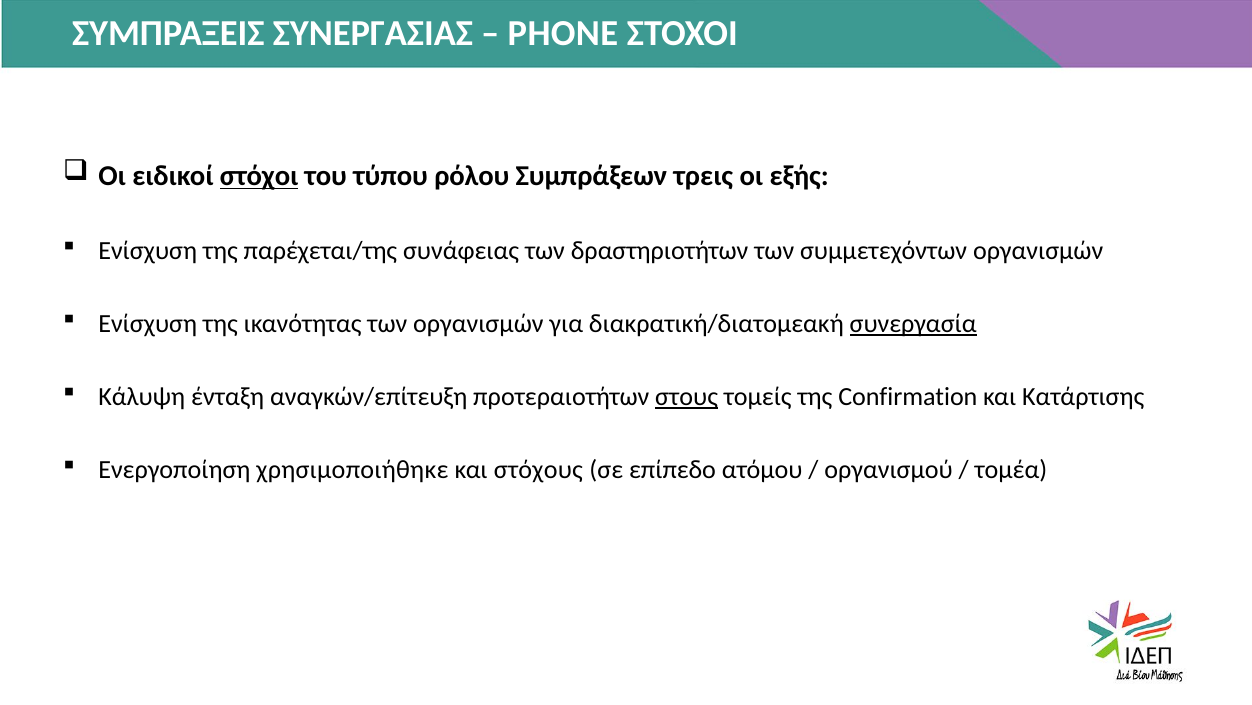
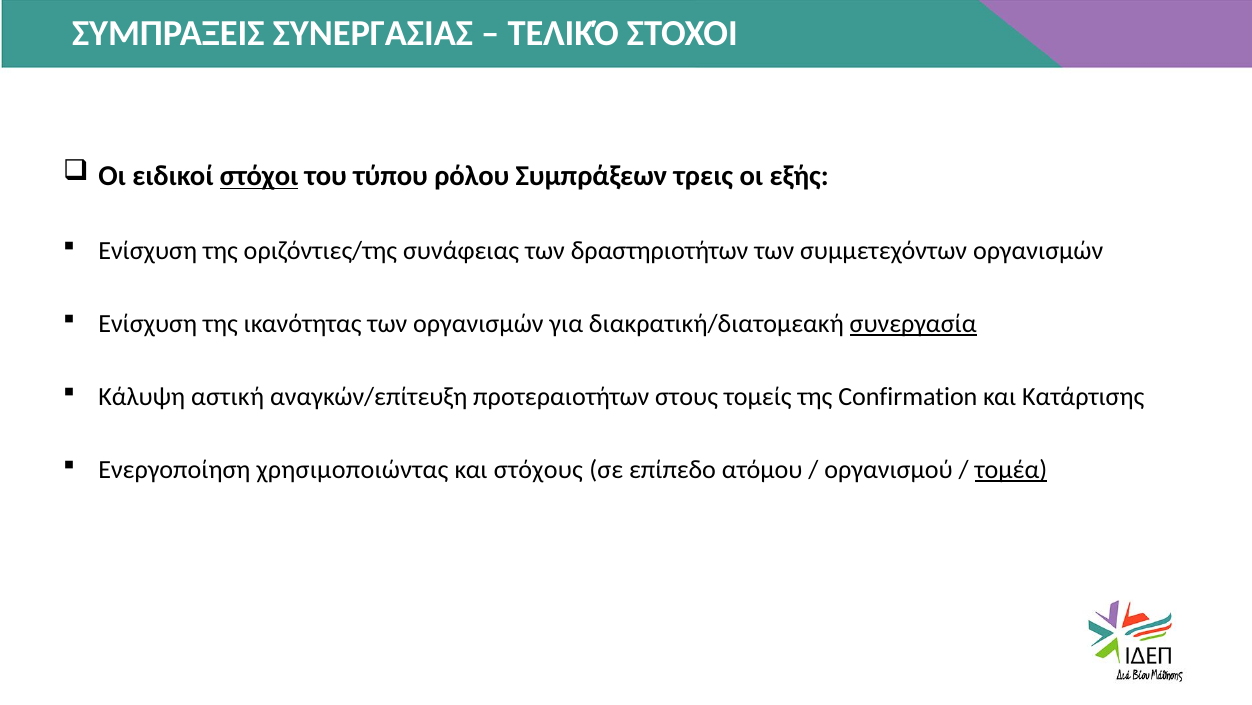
PHONE: PHONE -> ΤΕΛΙΚΌ
παρέχεται/της: παρέχεται/της -> οριζόντιες/της
ένταξη: ένταξη -> αστική
στους underline: present -> none
χρησιμοποιήθηκε: χρησιμοποιήθηκε -> χρησιμοποιώντας
τομέα underline: none -> present
